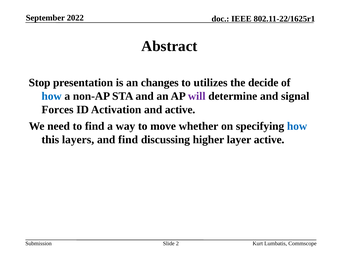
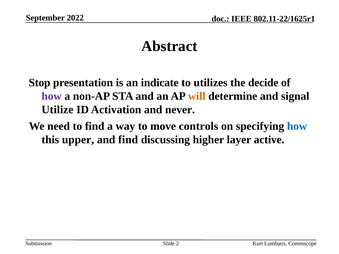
changes: changes -> indicate
how at (52, 96) colour: blue -> purple
will colour: purple -> orange
Forces: Forces -> Utilize
and active: active -> never
whether: whether -> controls
layers: layers -> upper
